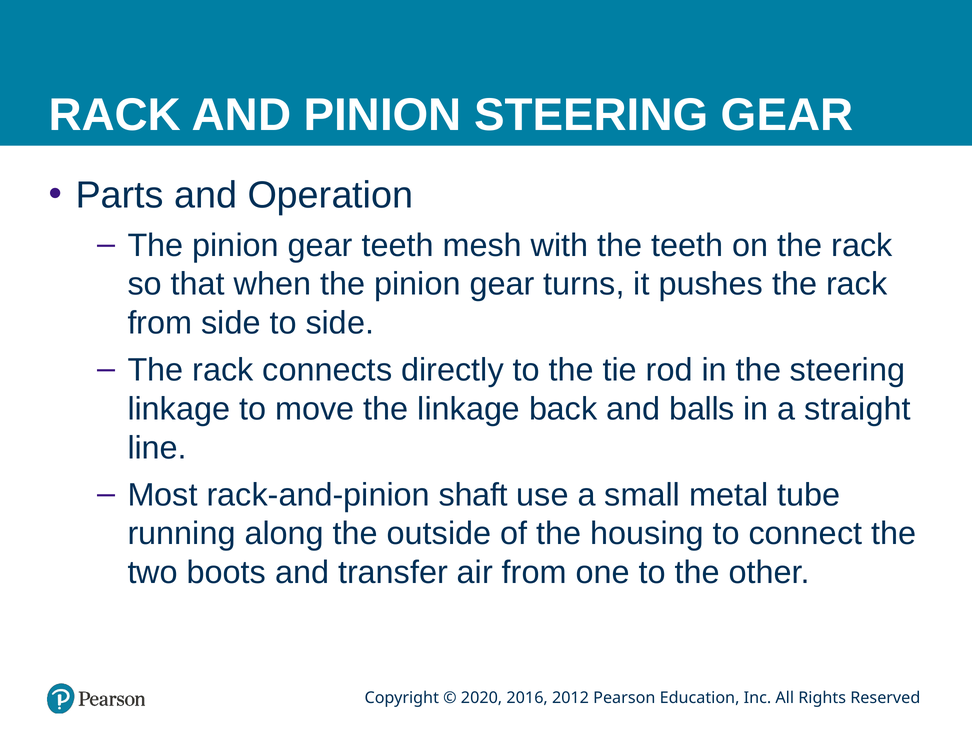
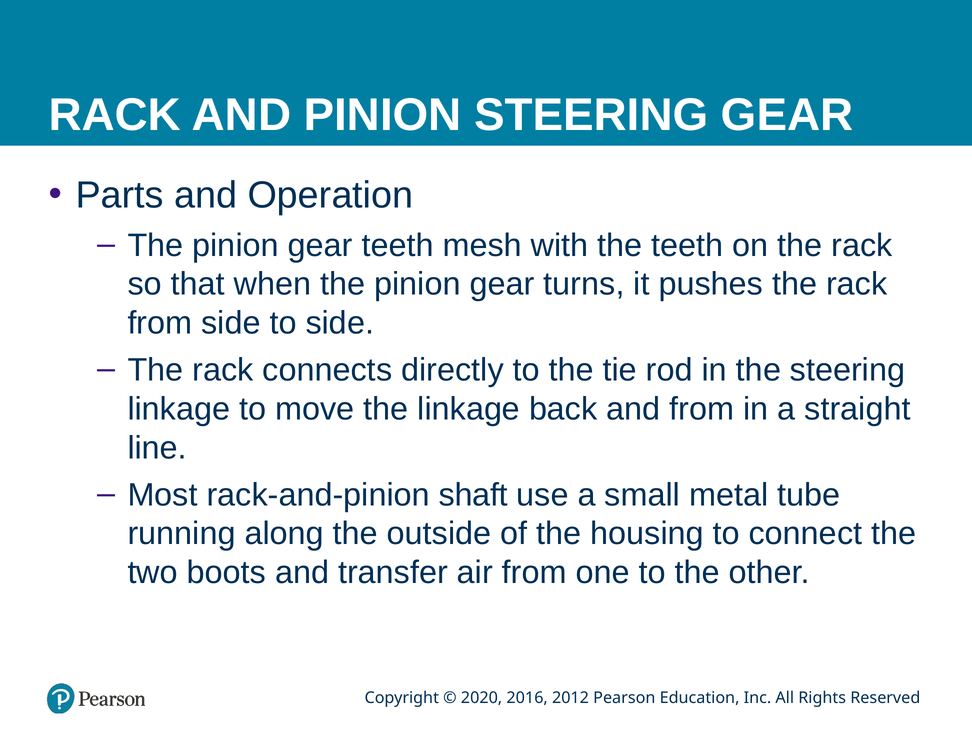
and balls: balls -> from
